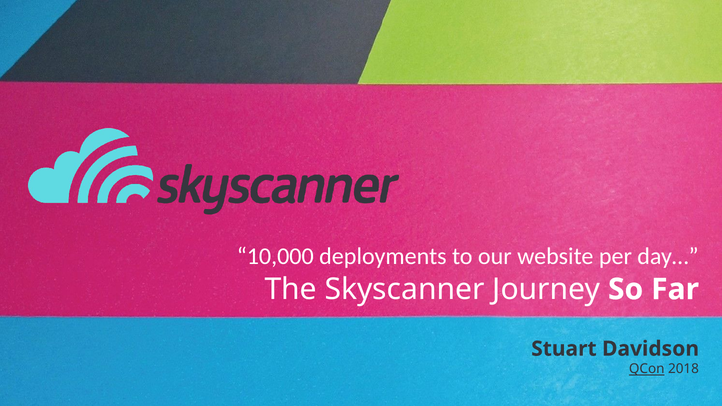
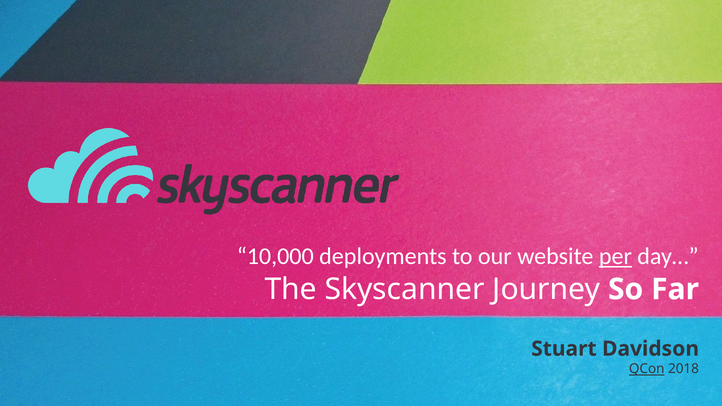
per underline: none -> present
